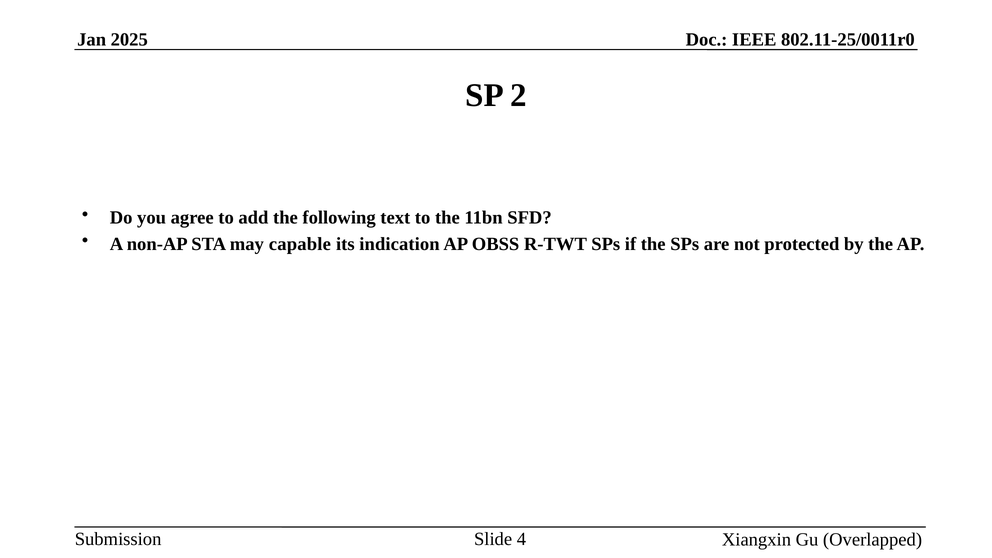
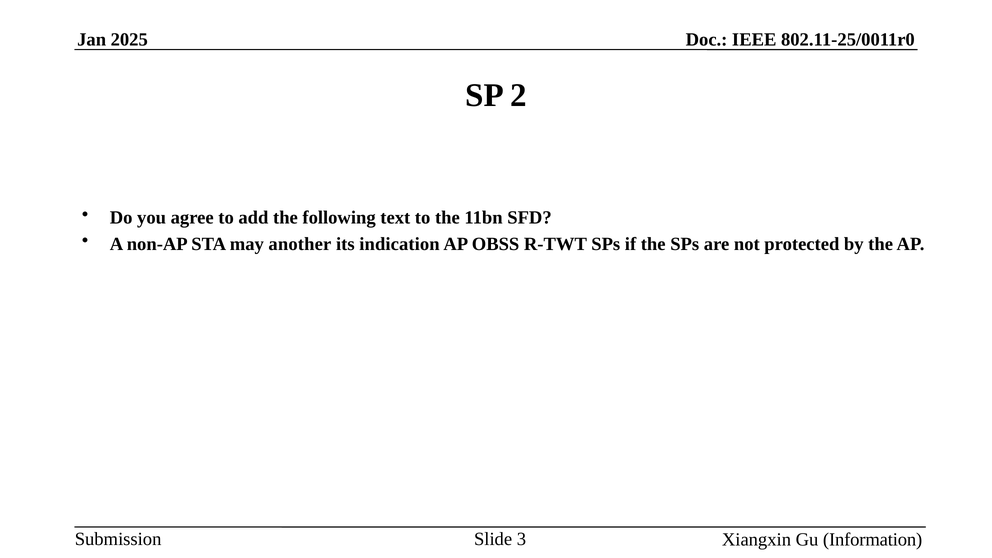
capable: capable -> another
4: 4 -> 3
Overlapped: Overlapped -> Information
